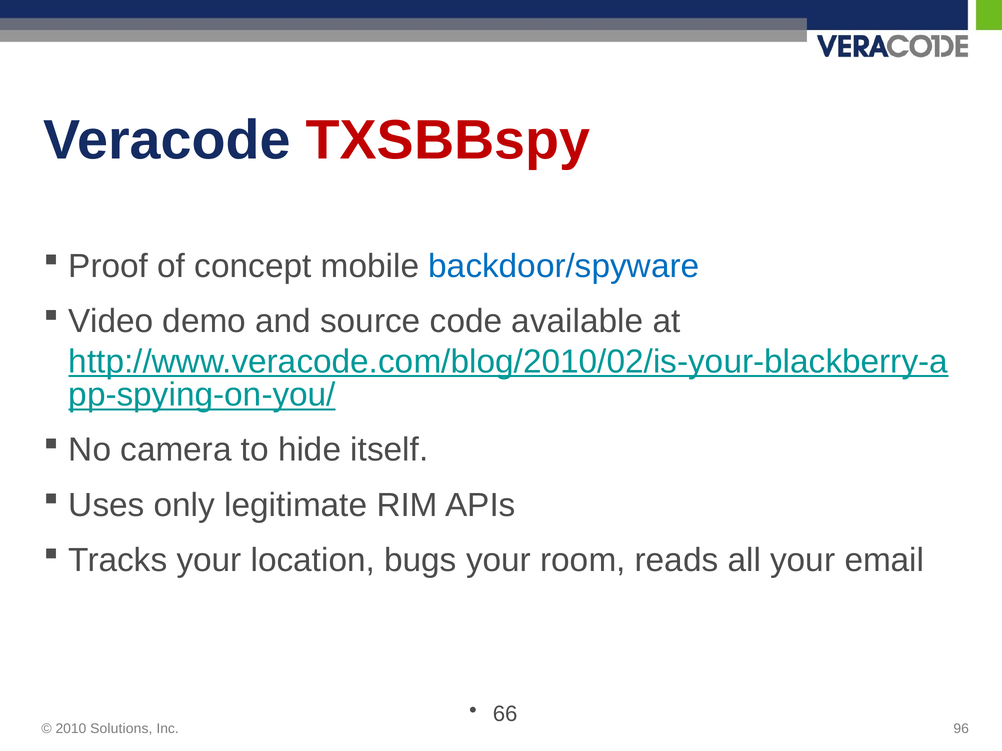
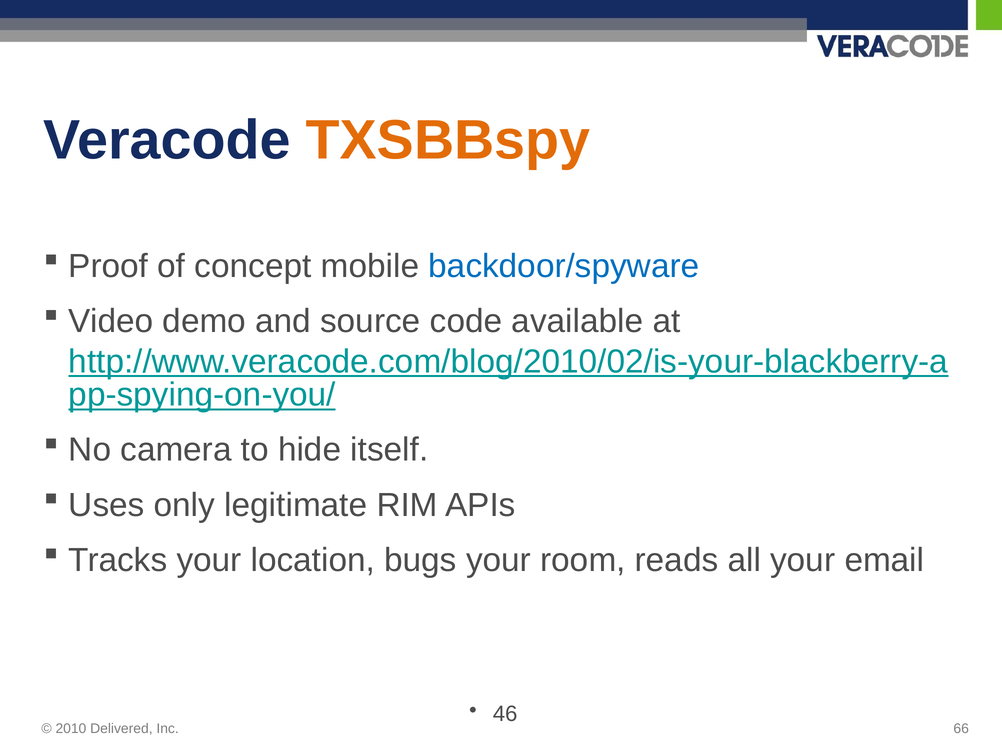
TXSBBspy colour: red -> orange
66: 66 -> 46
Solutions: Solutions -> Delivered
96: 96 -> 66
